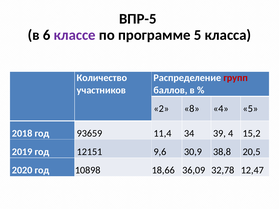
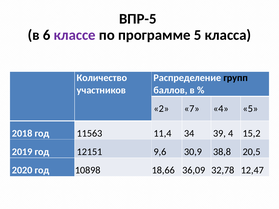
групп colour: red -> black
8: 8 -> 7
93659: 93659 -> 11563
